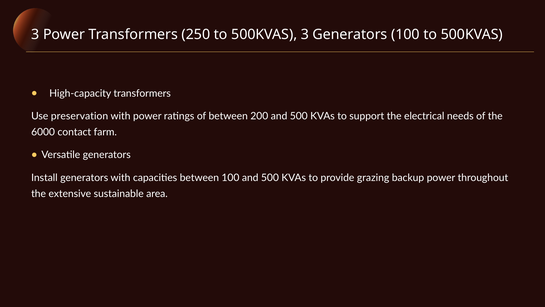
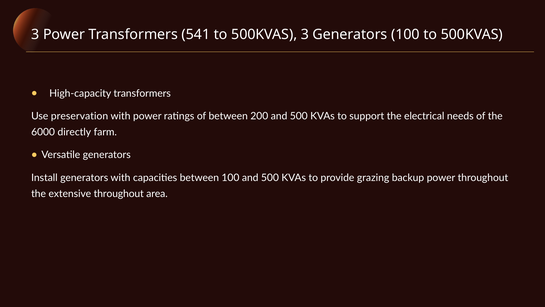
250: 250 -> 541
contact: contact -> directly
extensive sustainable: sustainable -> throughout
